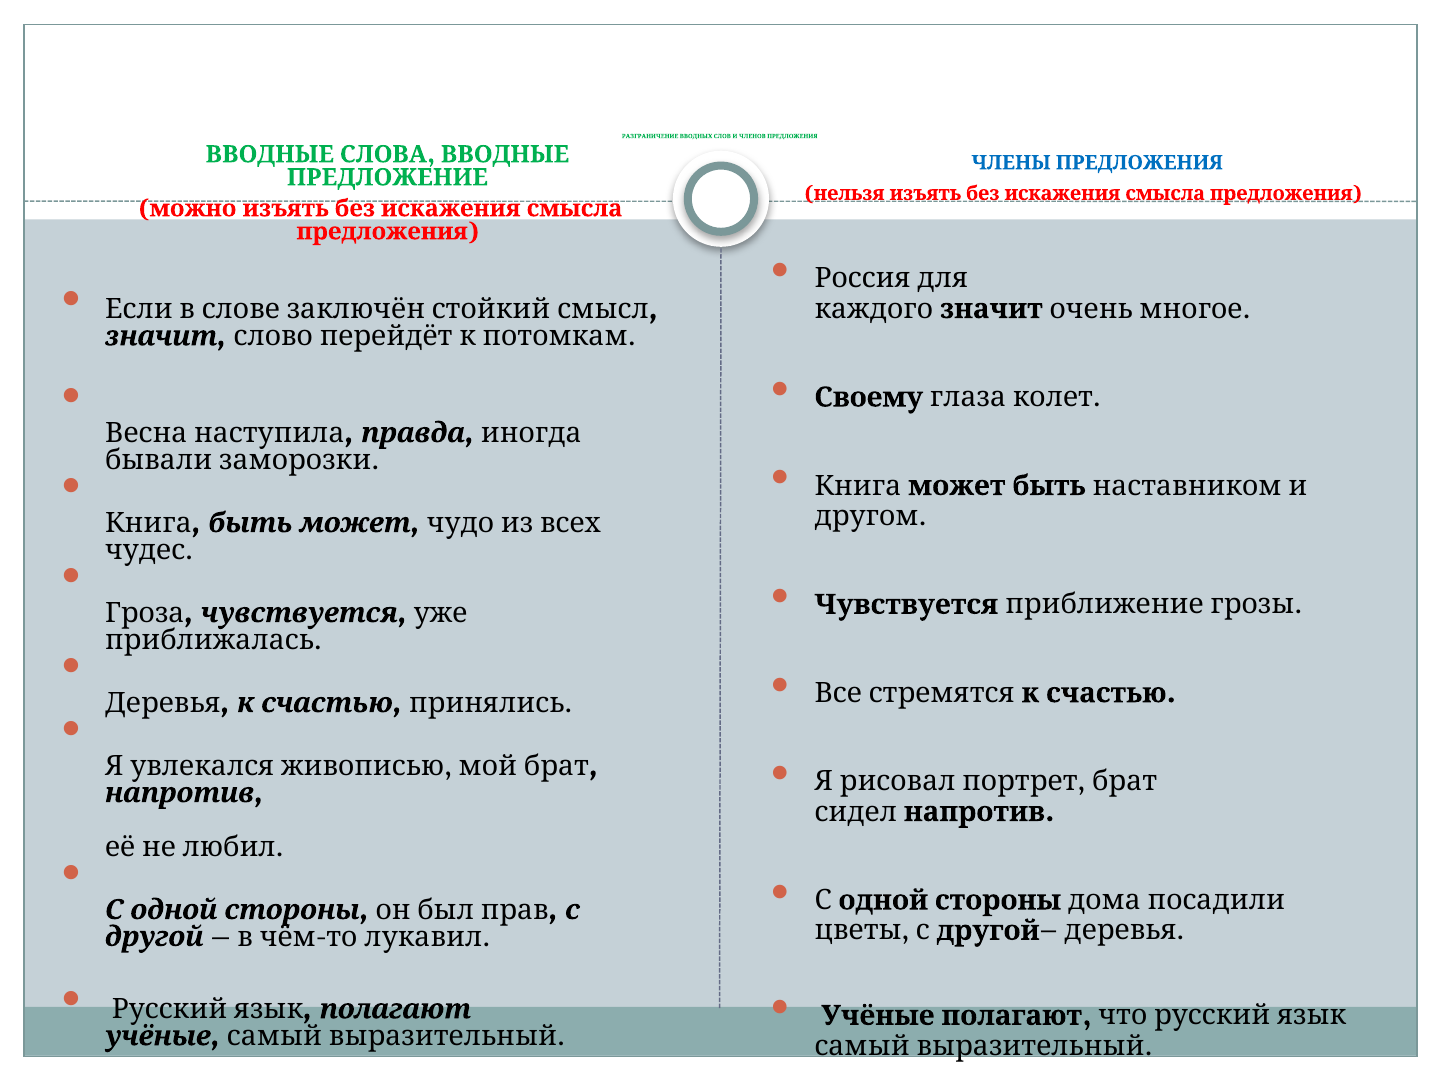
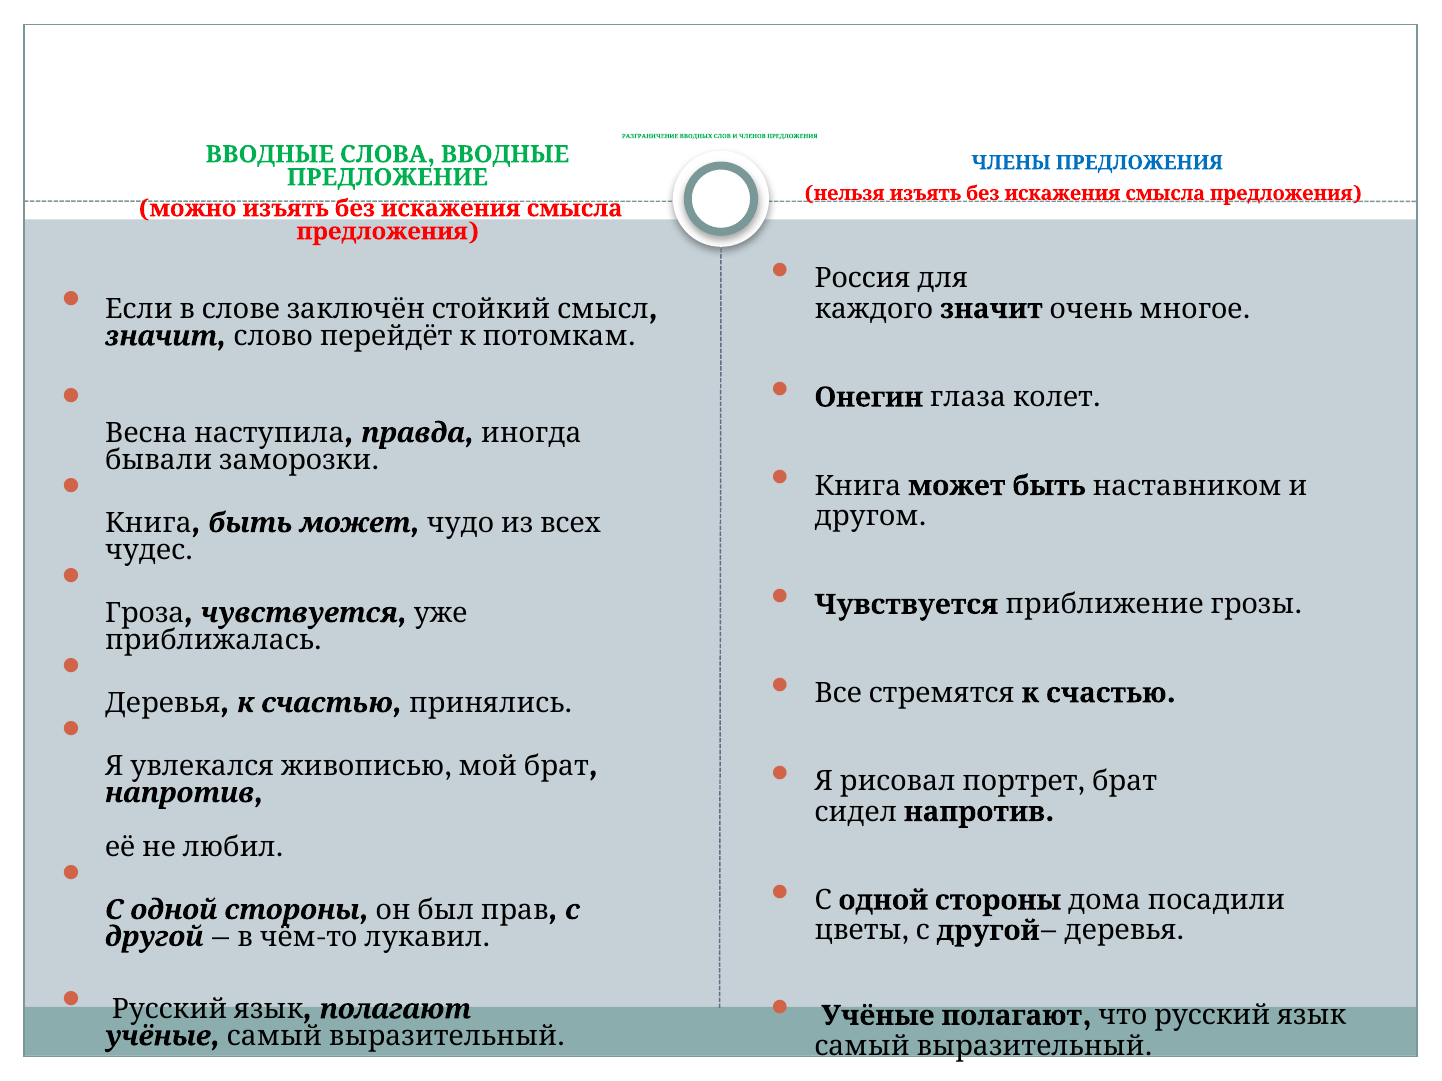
Своему: Своему -> Онегин
